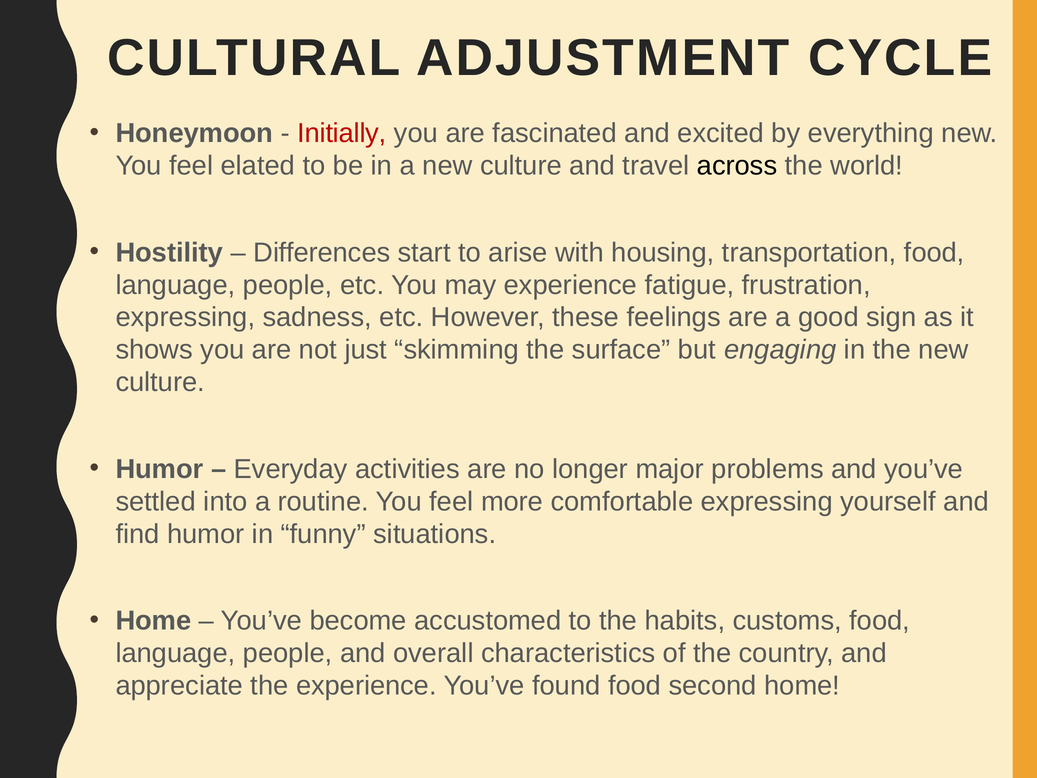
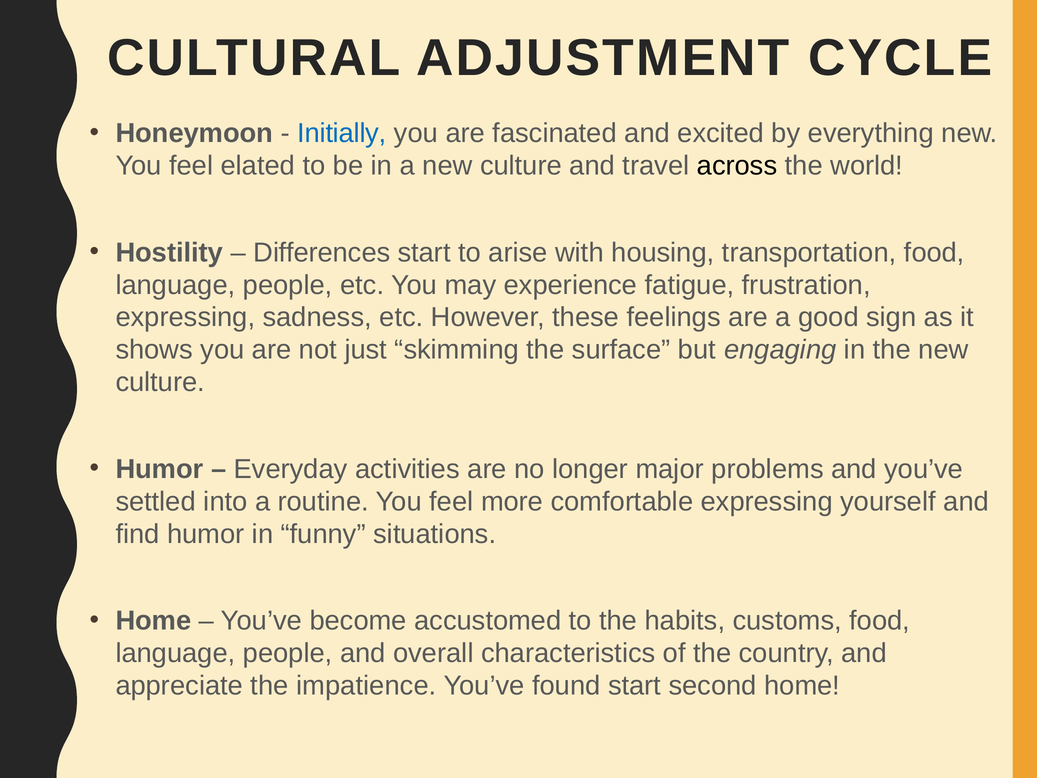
Initially colour: red -> blue
the experience: experience -> impatience
found food: food -> start
